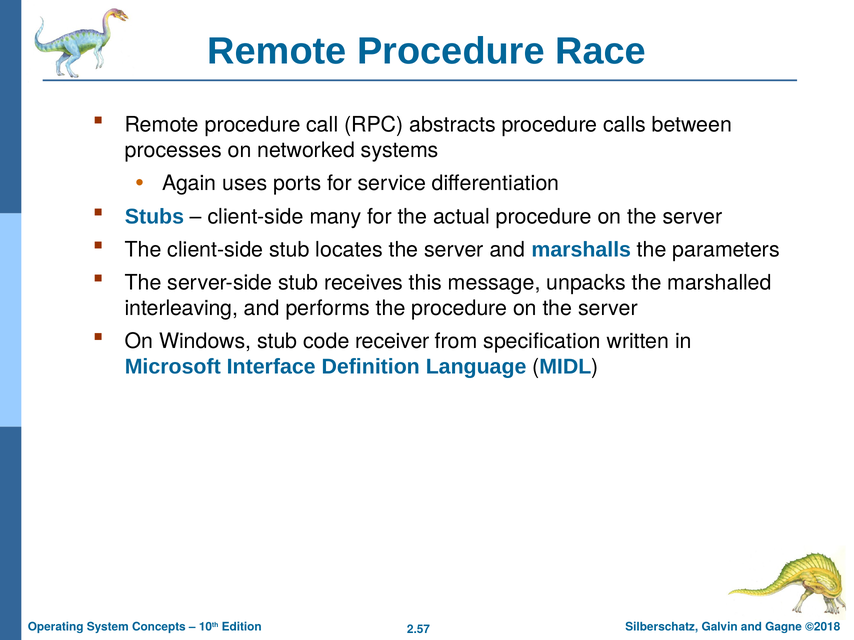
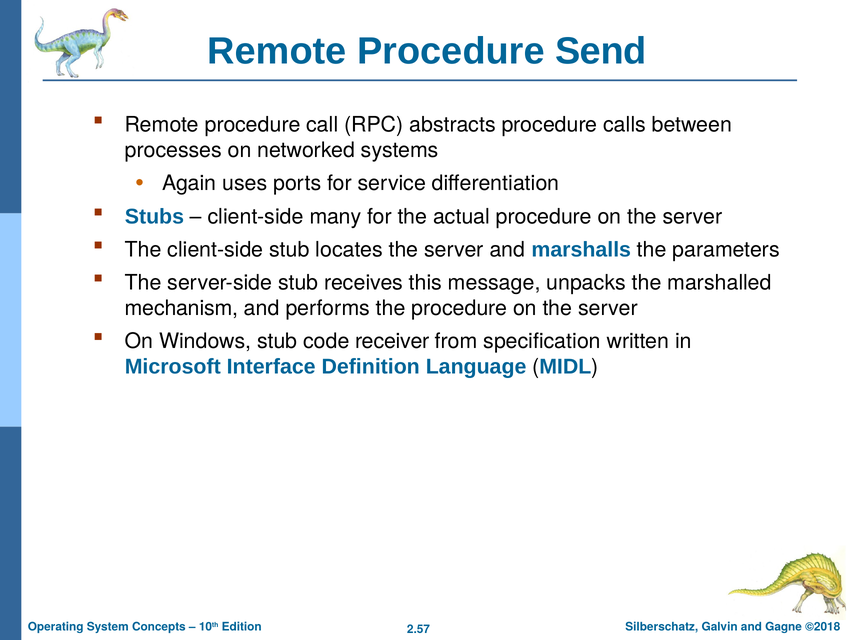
Race: Race -> Send
interleaving: interleaving -> mechanism
